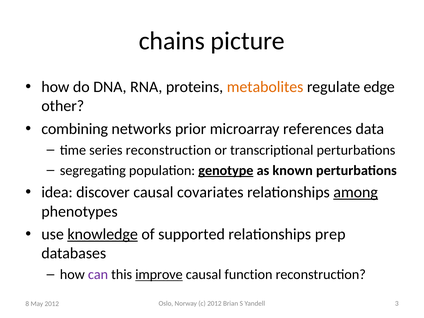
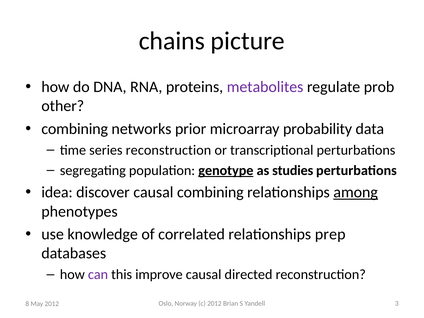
metabolites colour: orange -> purple
edge: edge -> prob
references: references -> probability
known: known -> studies
causal covariates: covariates -> combining
knowledge underline: present -> none
supported: supported -> correlated
improve underline: present -> none
function: function -> directed
